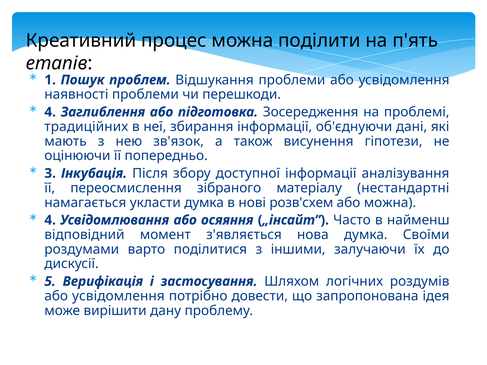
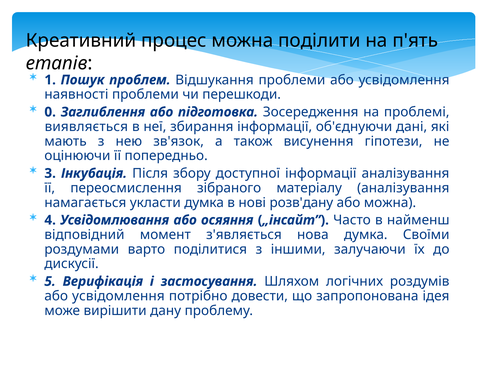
4 at (50, 112): 4 -> 0
традиційних: традиційних -> виявляється
матеріалу нестандартні: нестандартні -> аналізування
розв'схем: розв'схем -> розв'дану
